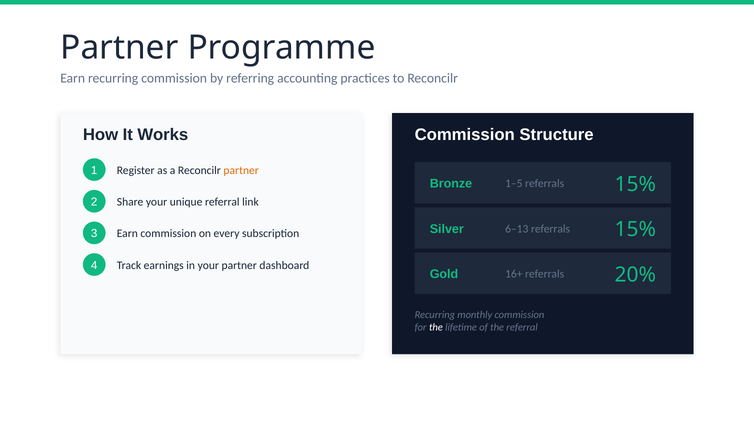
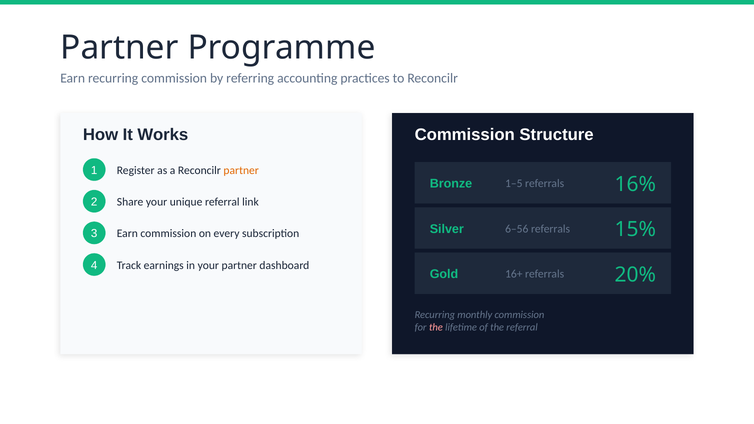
1–5 referrals 15%: 15% -> 16%
6–13: 6–13 -> 6–56
the at (436, 327) colour: white -> pink
